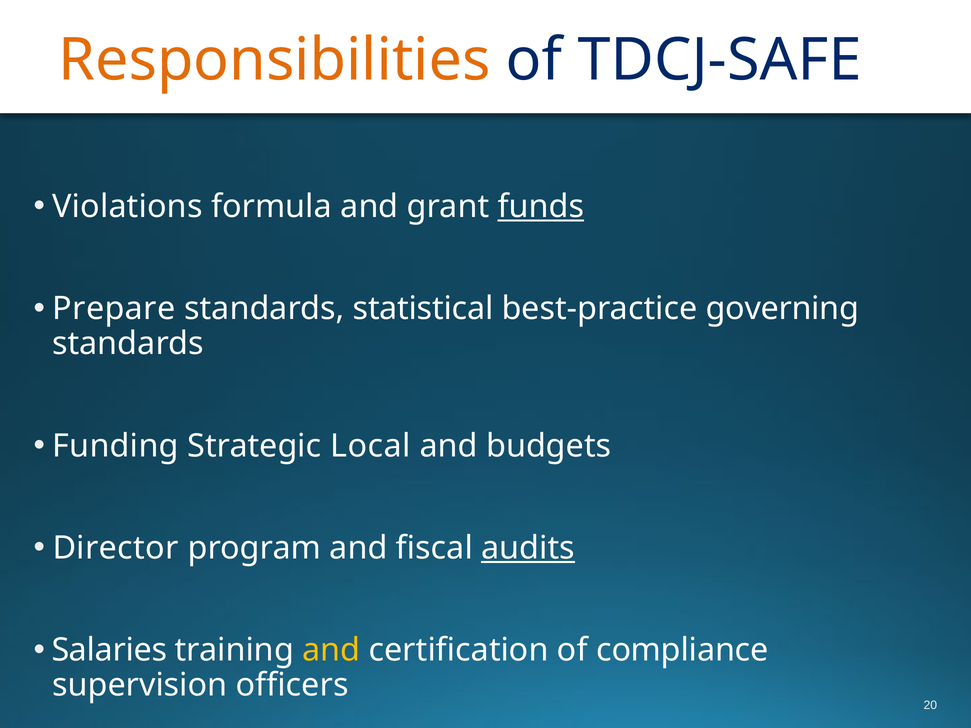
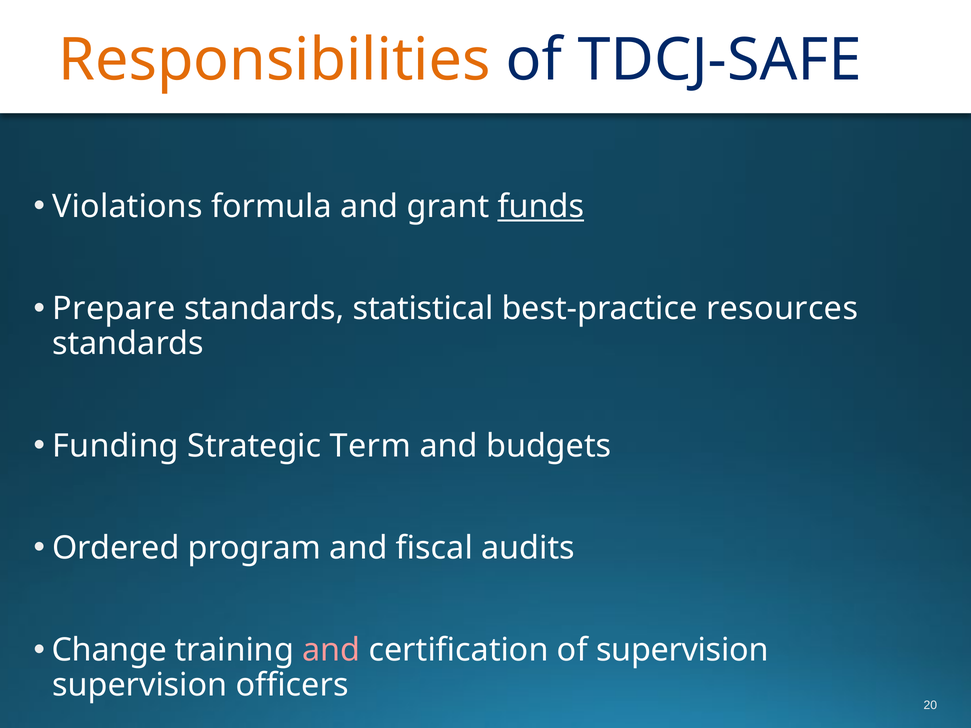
governing: governing -> resources
Local: Local -> Term
Director: Director -> Ordered
audits underline: present -> none
Salaries: Salaries -> Change
and at (331, 650) colour: yellow -> pink
of compliance: compliance -> supervision
